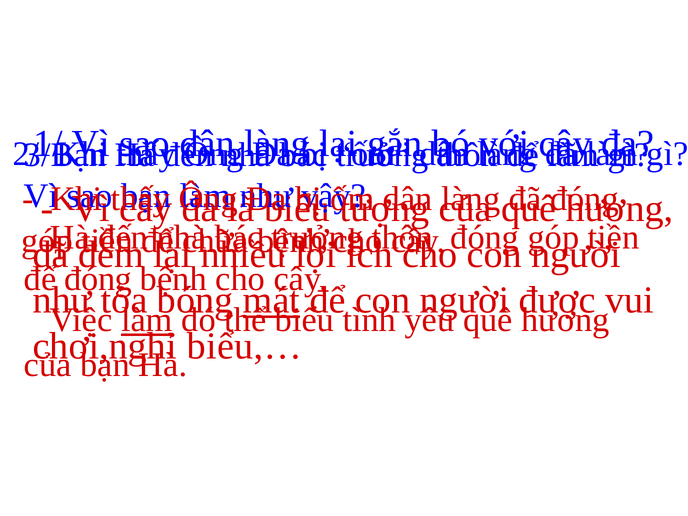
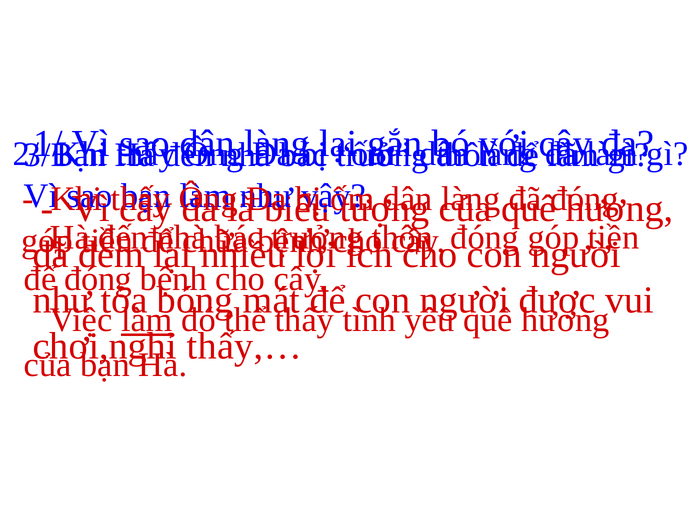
mát underline: present -> none
thể biểu: biểu -> thấy
biểu,…: biểu,… -> thấy,…
